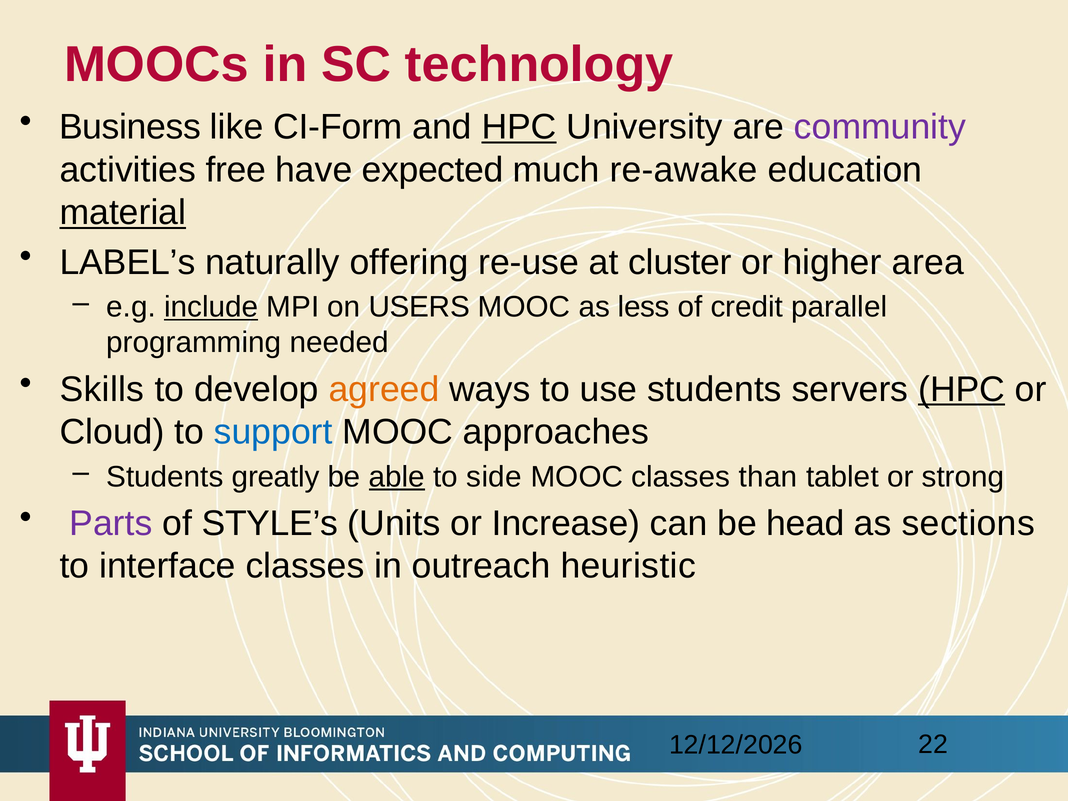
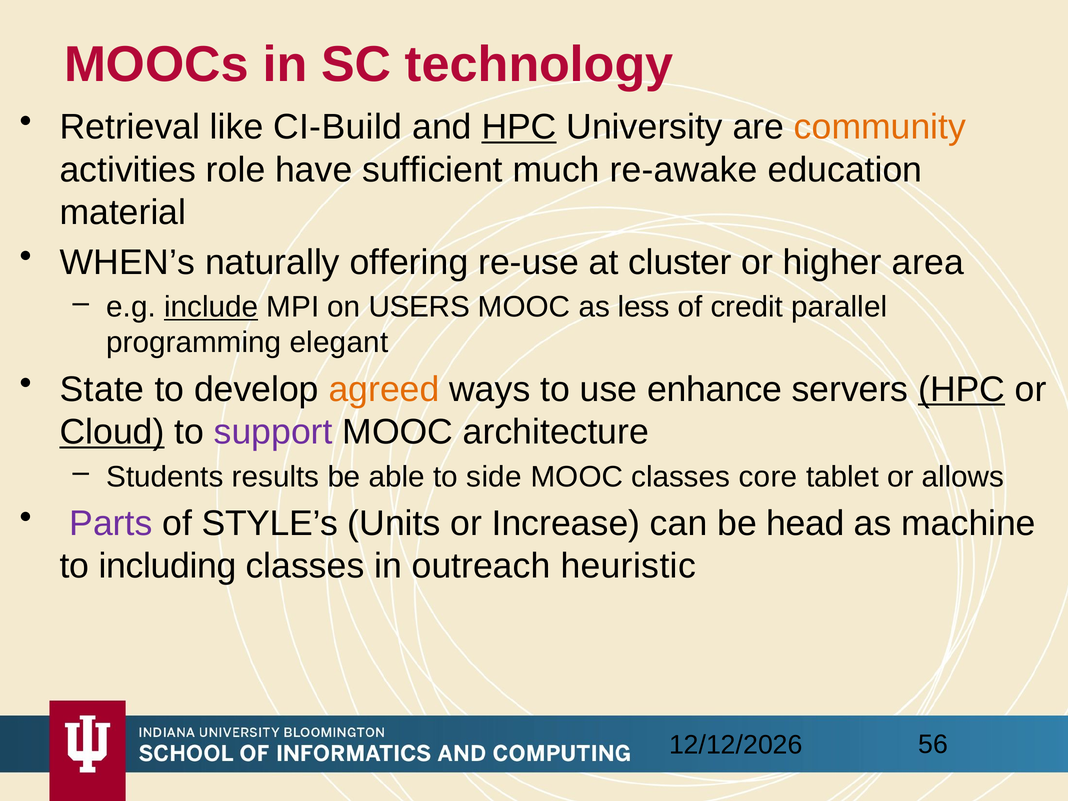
Business: Business -> Retrieval
CI-Form: CI-Form -> CI-Build
community colour: purple -> orange
free: free -> role
expected: expected -> sufficient
material underline: present -> none
LABEL’s: LABEL’s -> WHEN’s
needed: needed -> elegant
Skills: Skills -> State
use students: students -> enhance
Cloud underline: none -> present
support colour: blue -> purple
approaches: approaches -> architecture
greatly: greatly -> results
able underline: present -> none
than: than -> core
strong: strong -> allows
sections: sections -> machine
interface: interface -> including
22: 22 -> 56
